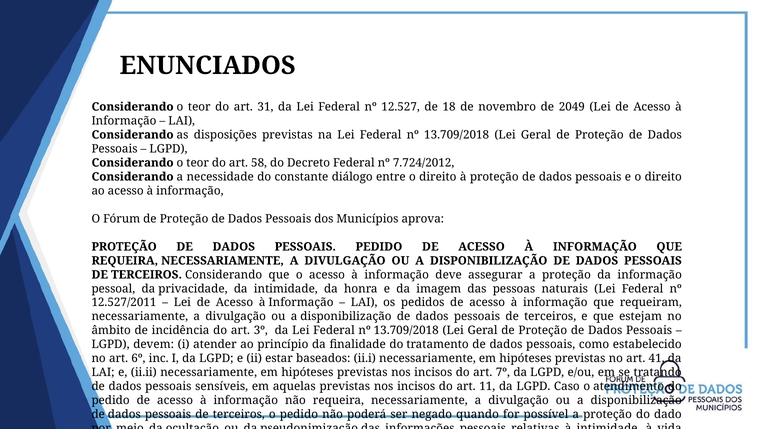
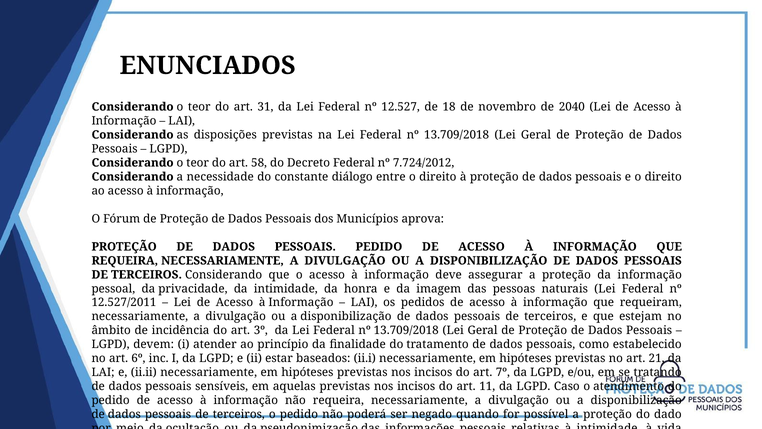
2049: 2049 -> 2040
41: 41 -> 21
